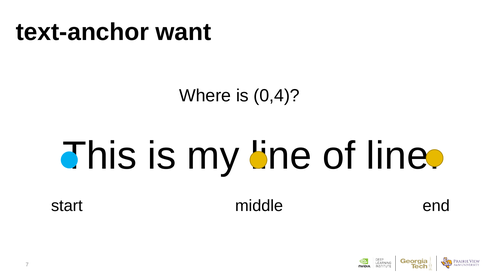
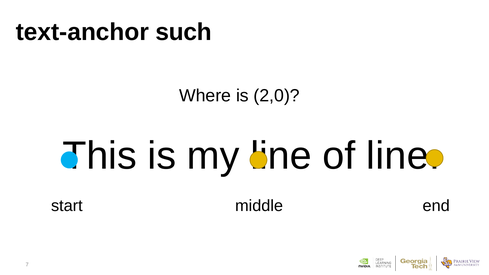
want: want -> such
0,4: 0,4 -> 2,0
